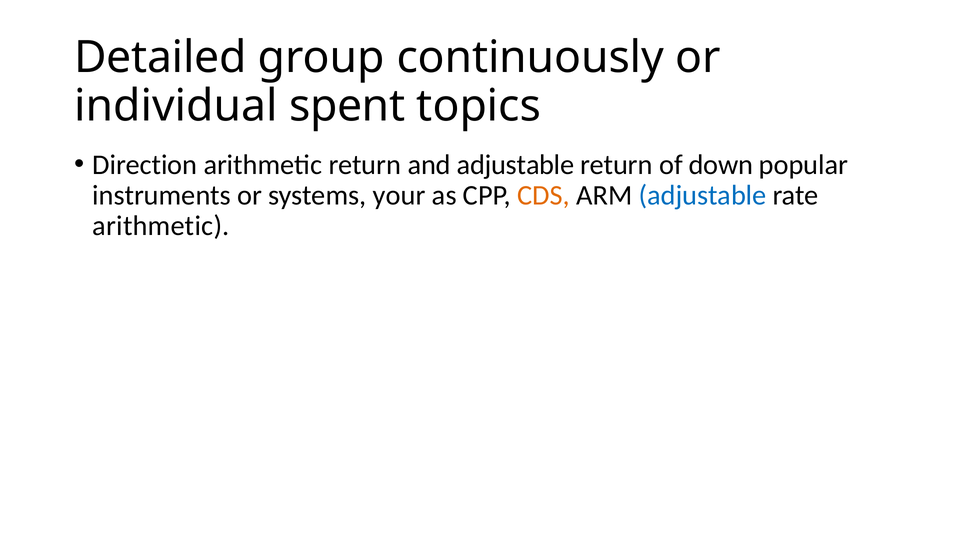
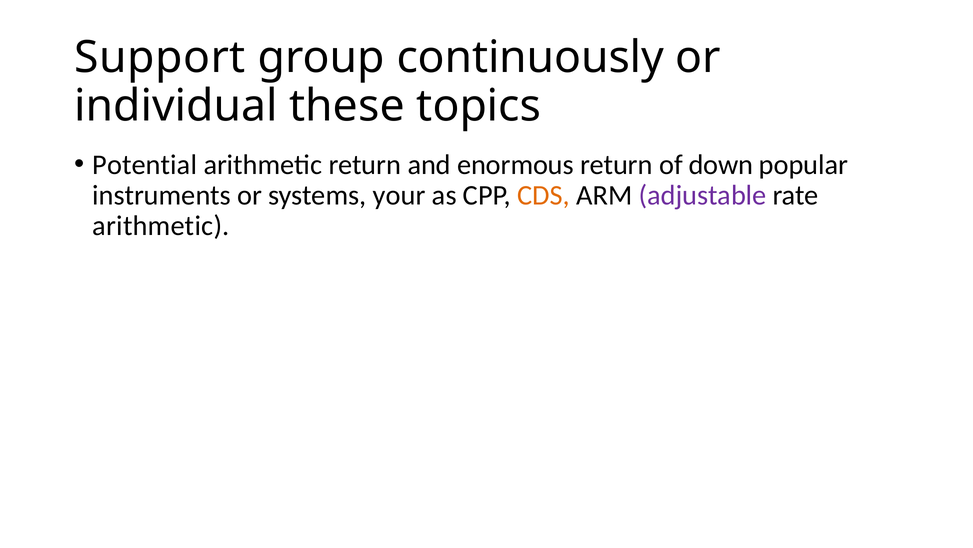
Detailed: Detailed -> Support
spent: spent -> these
Direction: Direction -> Potential
and adjustable: adjustable -> enormous
adjustable at (703, 195) colour: blue -> purple
